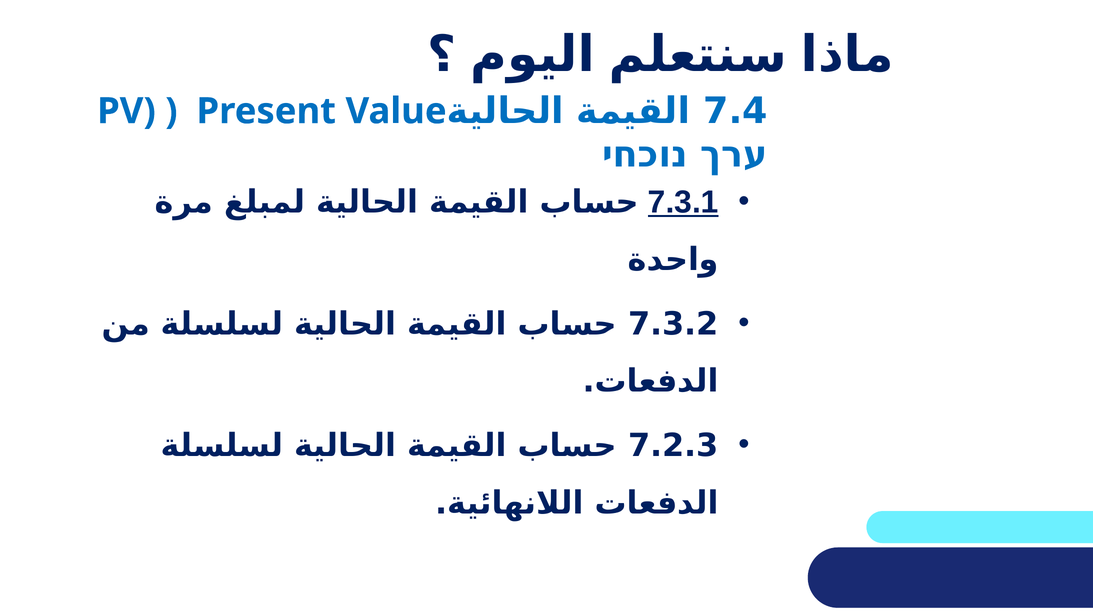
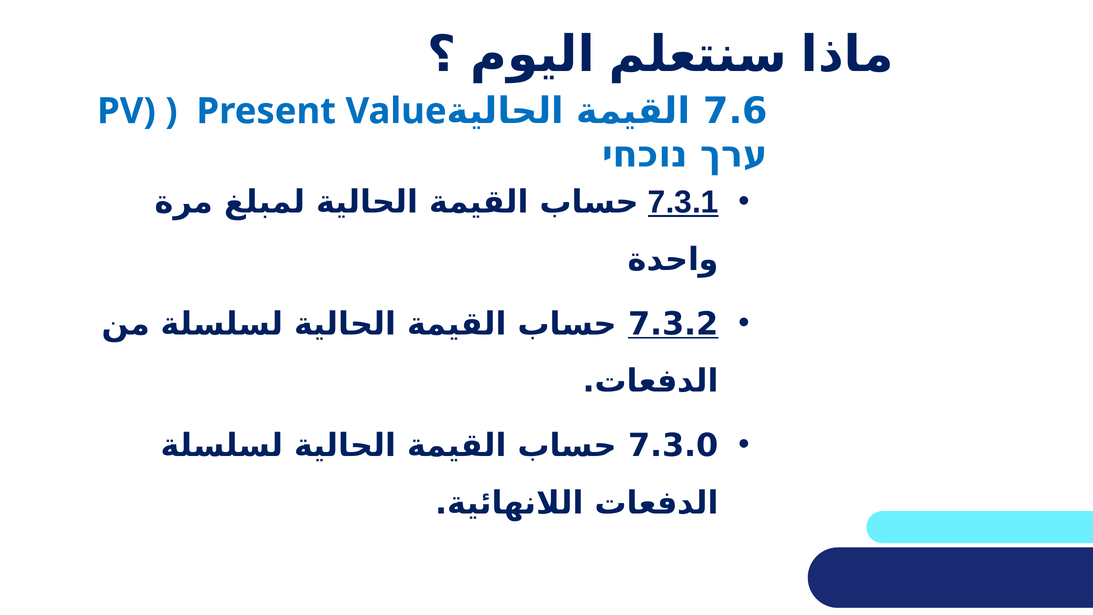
7.4: 7.4 -> 7.6
7.3.2 underline: none -> present
7.2.3: 7.2.3 -> 7.3.0
